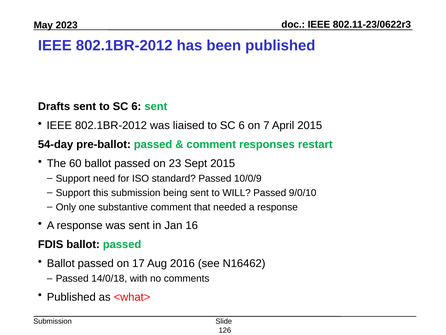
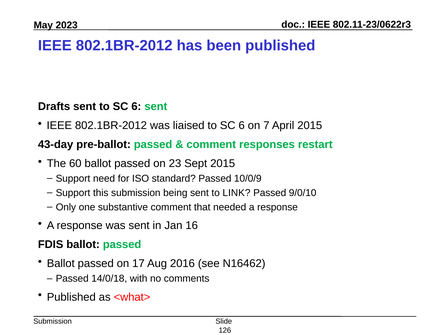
54-day: 54-day -> 43-day
WILL: WILL -> LINK
